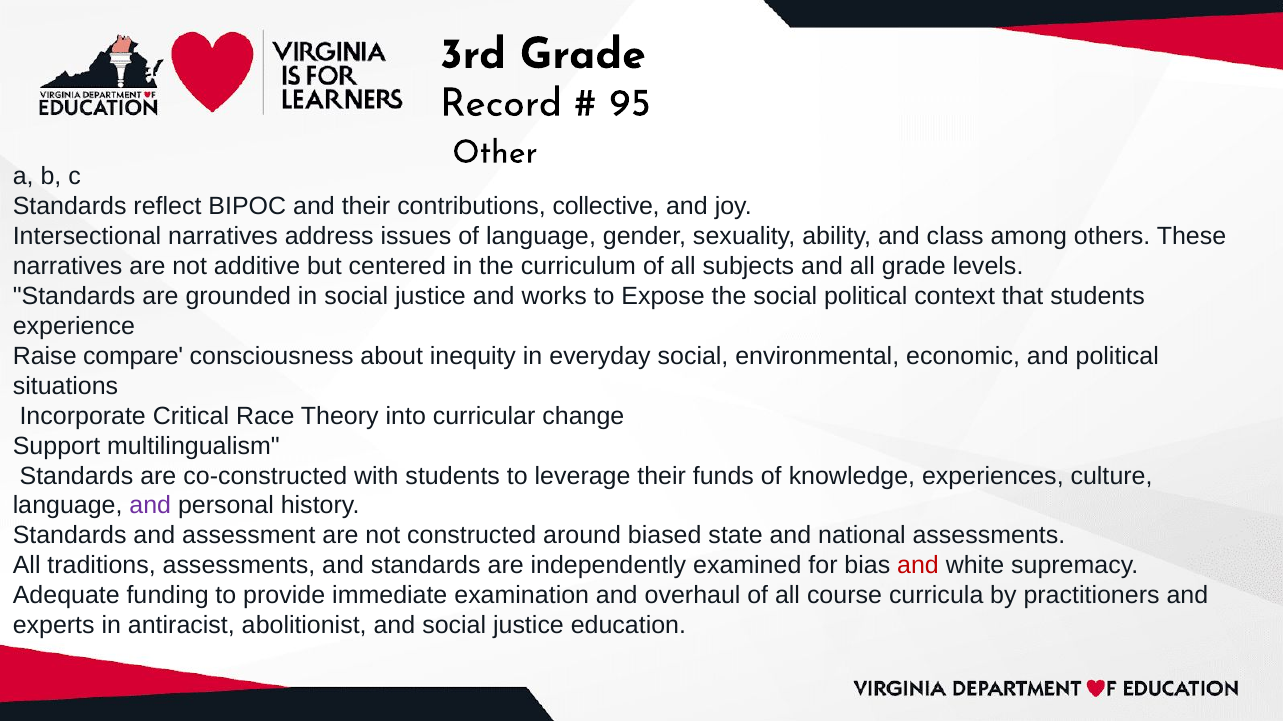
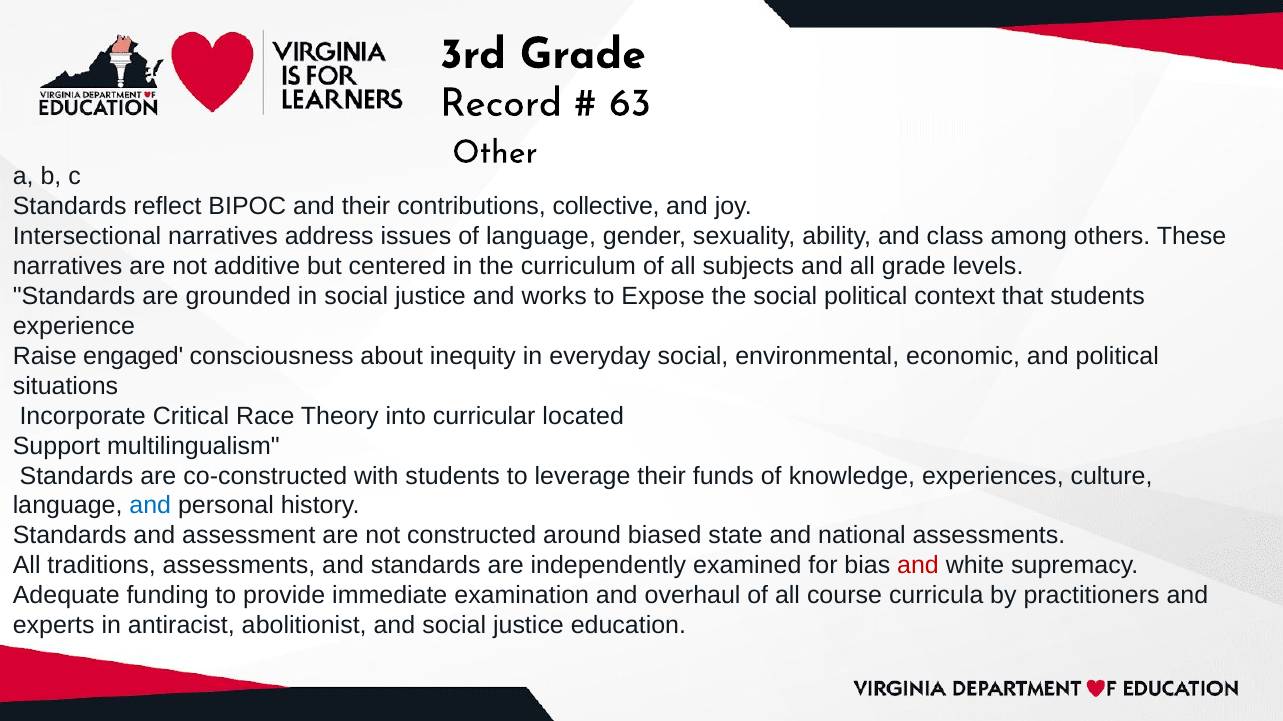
95: 95 -> 63
compare: compare -> engaged
change: change -> located
and at (150, 506) colour: purple -> blue
